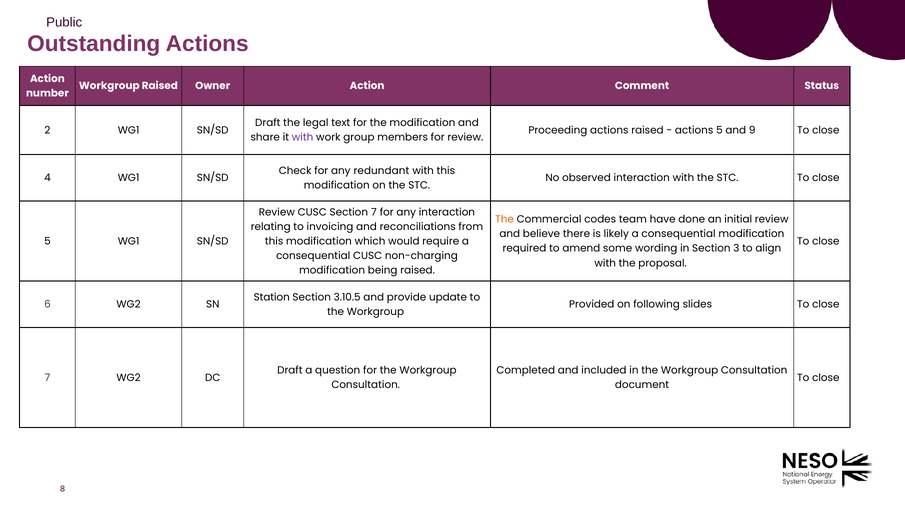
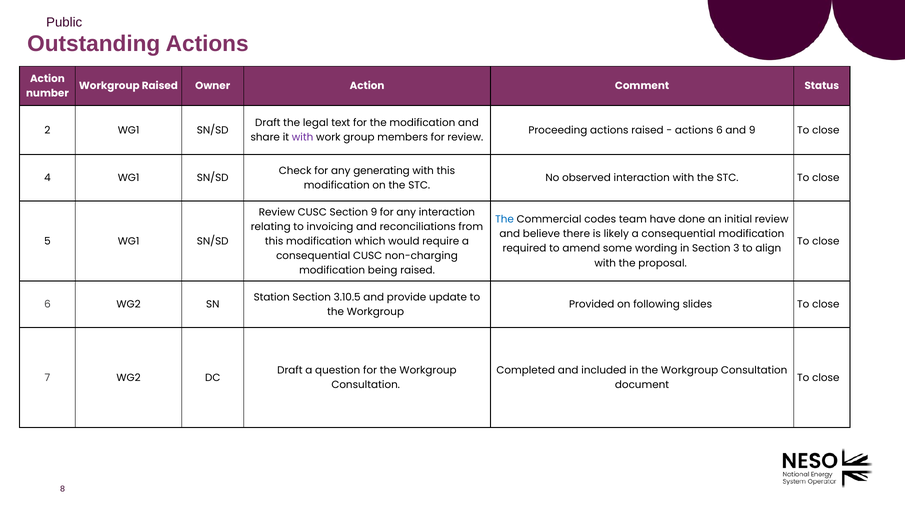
actions 5: 5 -> 6
redundant: redundant -> generating
Section 7: 7 -> 9
The at (505, 219) colour: orange -> blue
